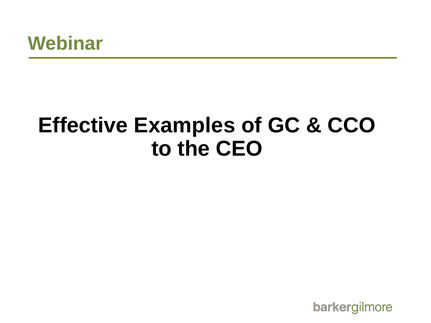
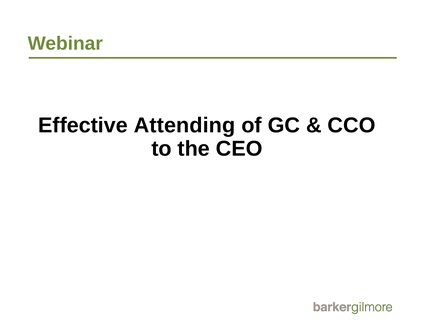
Examples: Examples -> Attending
